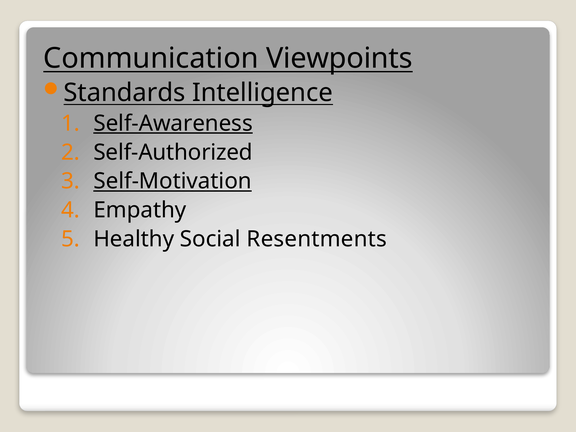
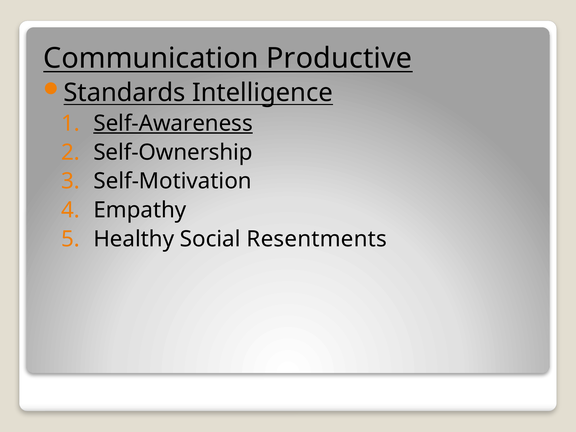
Viewpoints: Viewpoints -> Productive
Self-Authorized: Self-Authorized -> Self-Ownership
Self-Motivation underline: present -> none
